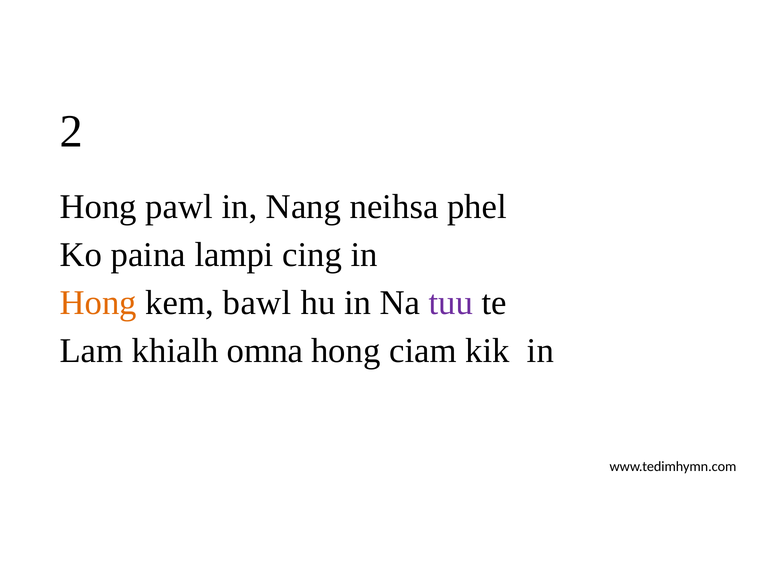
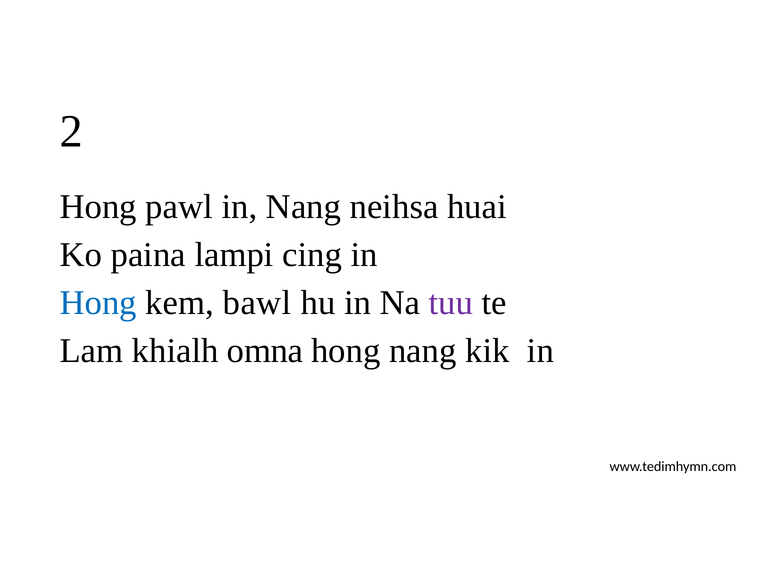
phel: phel -> huai
Hong at (98, 303) colour: orange -> blue
hong ciam: ciam -> nang
